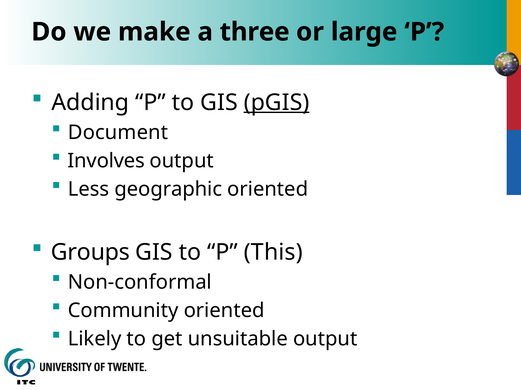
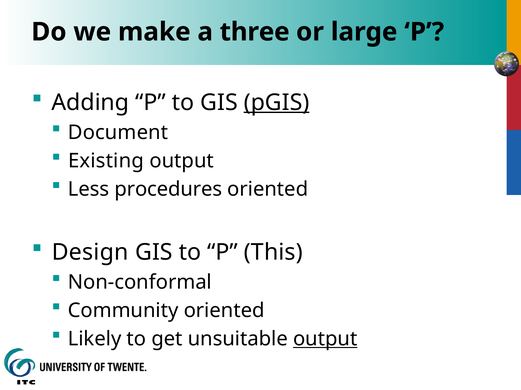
Involves: Involves -> Existing
geographic: geographic -> procedures
Groups: Groups -> Design
output at (325, 339) underline: none -> present
